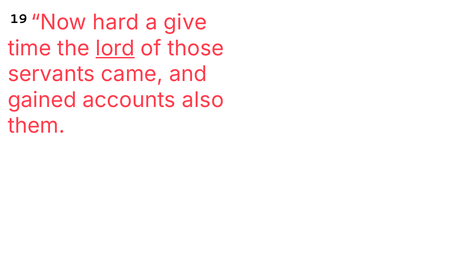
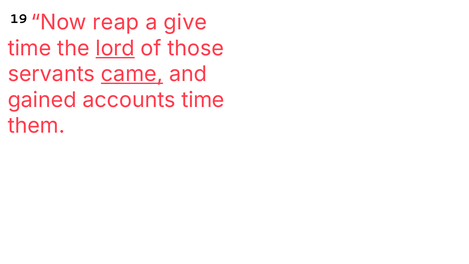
hard: hard -> reap
came underline: none -> present
accounts also: also -> time
